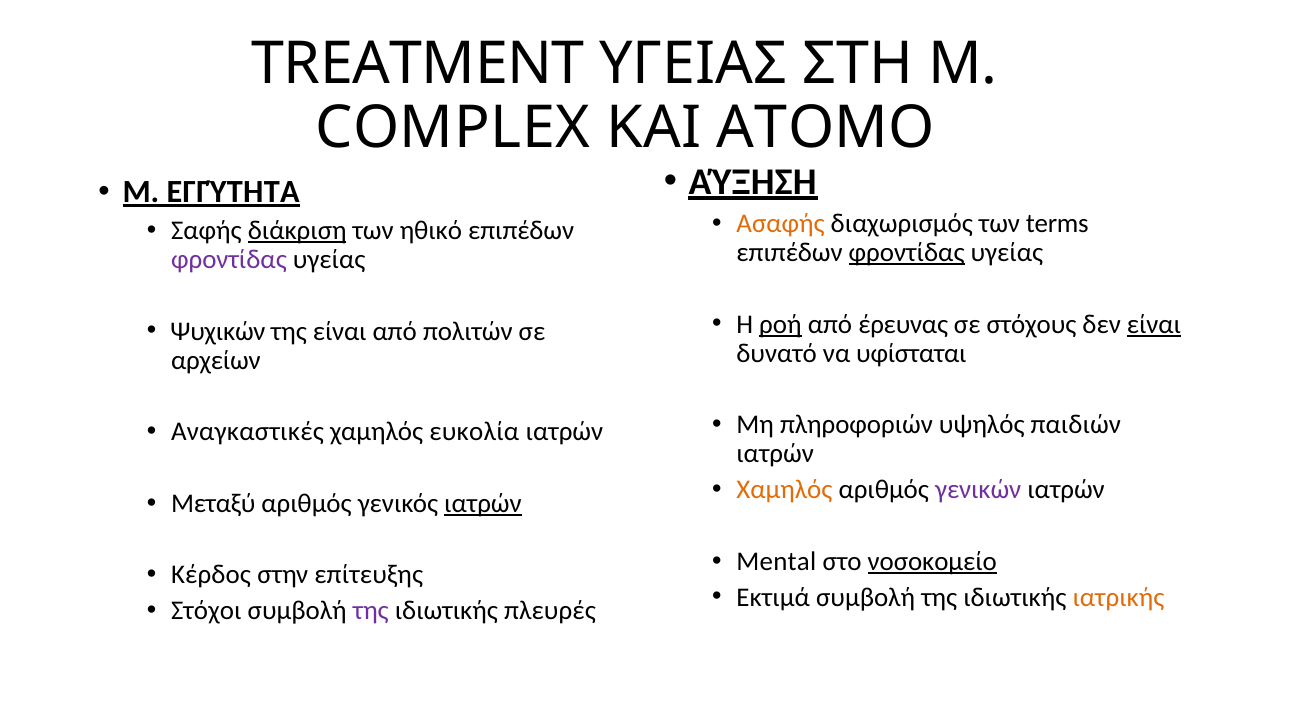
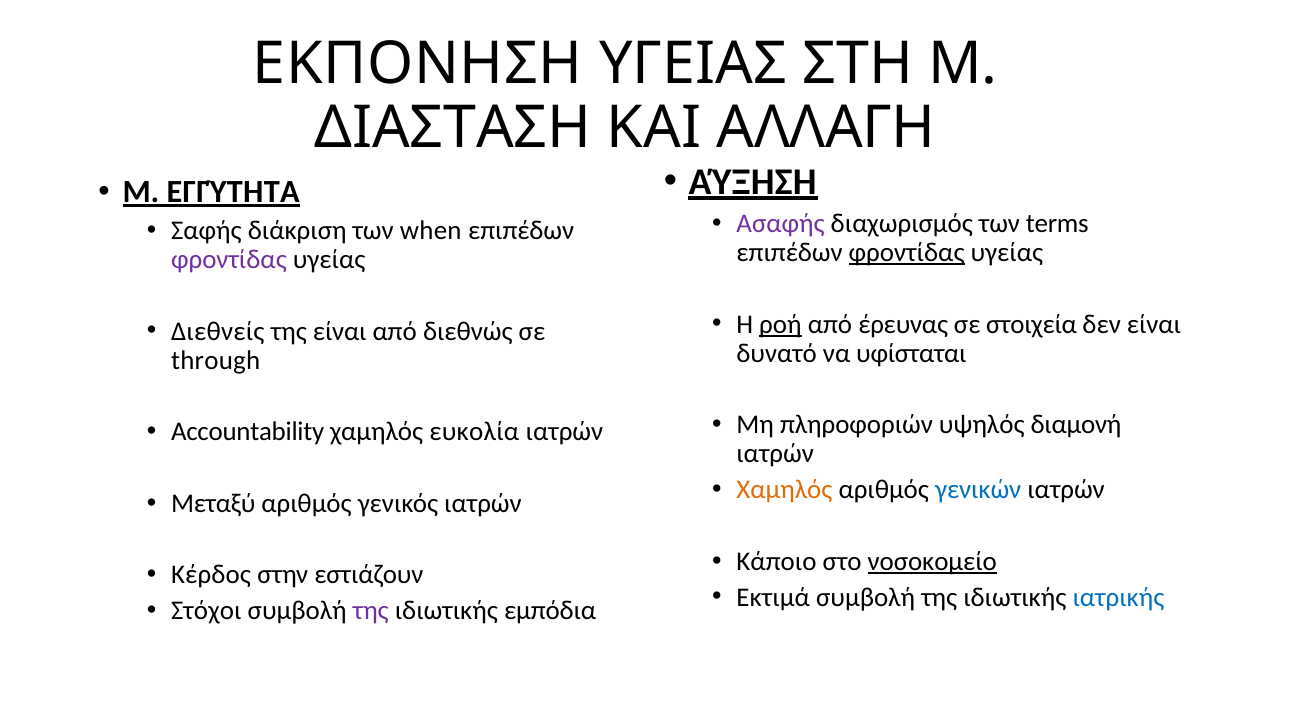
TREATMENT: TREATMENT -> ΕΚΠΟΝΗΣΗ
COMPLEX: COMPLEX -> ΔΙΑΣΤΑΣΗ
ΑΤΟΜΟ: ΑΤΟΜΟ -> ΑΛΛΑΓΗ
Ασαφής colour: orange -> purple
διάκριση underline: present -> none
ηθικό: ηθικό -> when
στόχους: στόχους -> στοιχεία
είναι at (1154, 324) underline: present -> none
Ψυχικών: Ψυχικών -> Διεθνείς
πολιτών: πολιτών -> διεθνώς
αρχείων: αρχείων -> through
παιδιών: παιδιών -> διαμονή
Αναγκαστικές: Αναγκαστικές -> Accountability
γενικών colour: purple -> blue
ιατρών at (483, 503) underline: present -> none
Mental: Mental -> Κάποιο
επίτευξης: επίτευξης -> εστιάζουν
ιατρικής colour: orange -> blue
πλευρές: πλευρές -> εμπόδια
